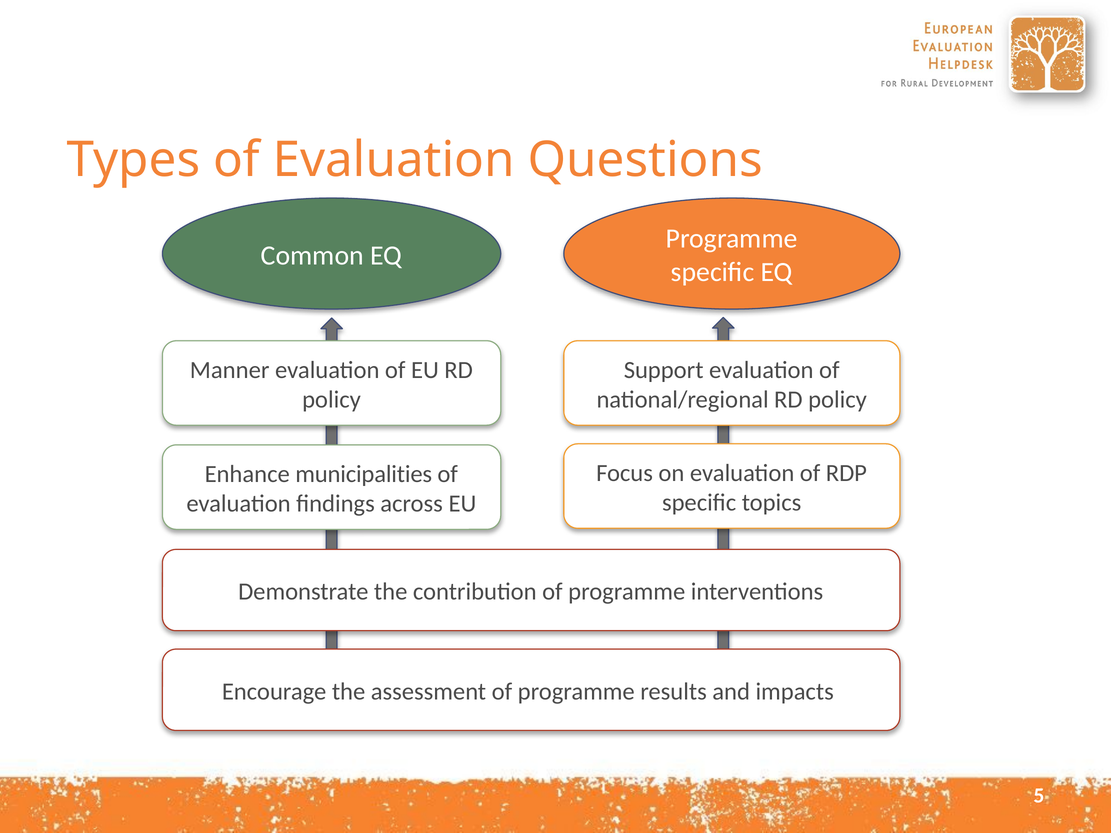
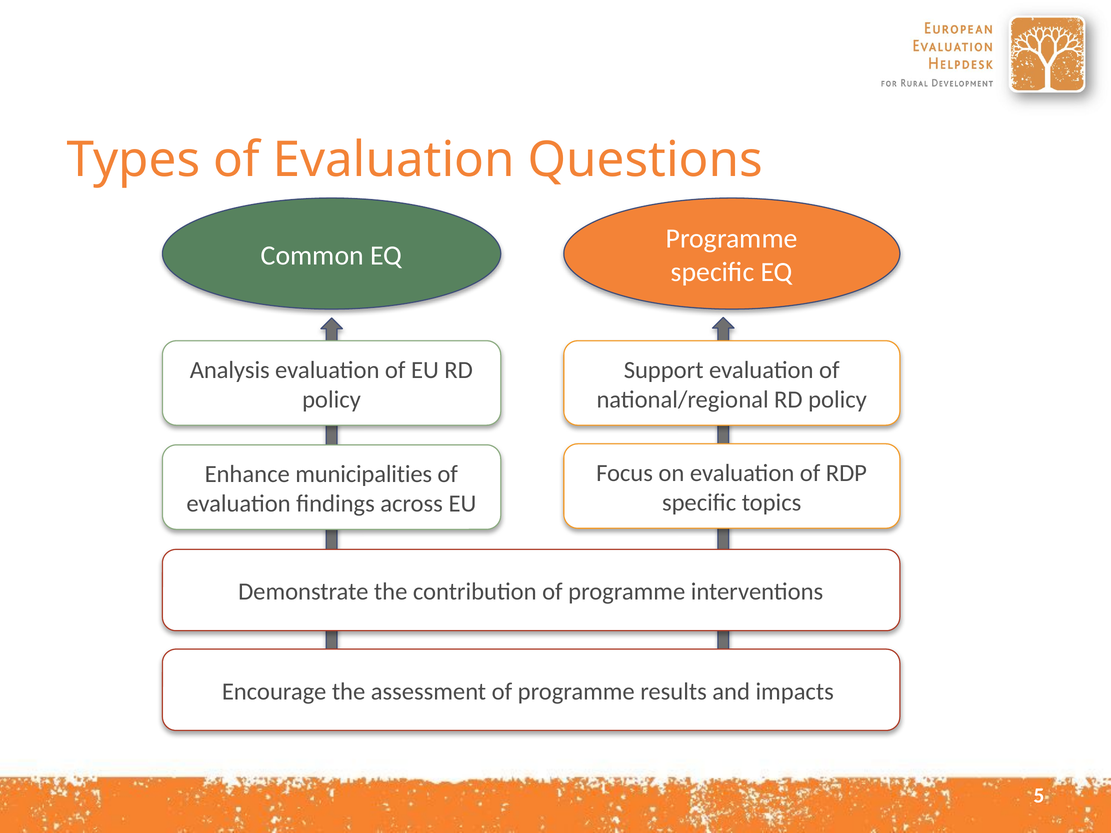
Manner: Manner -> Analysis
